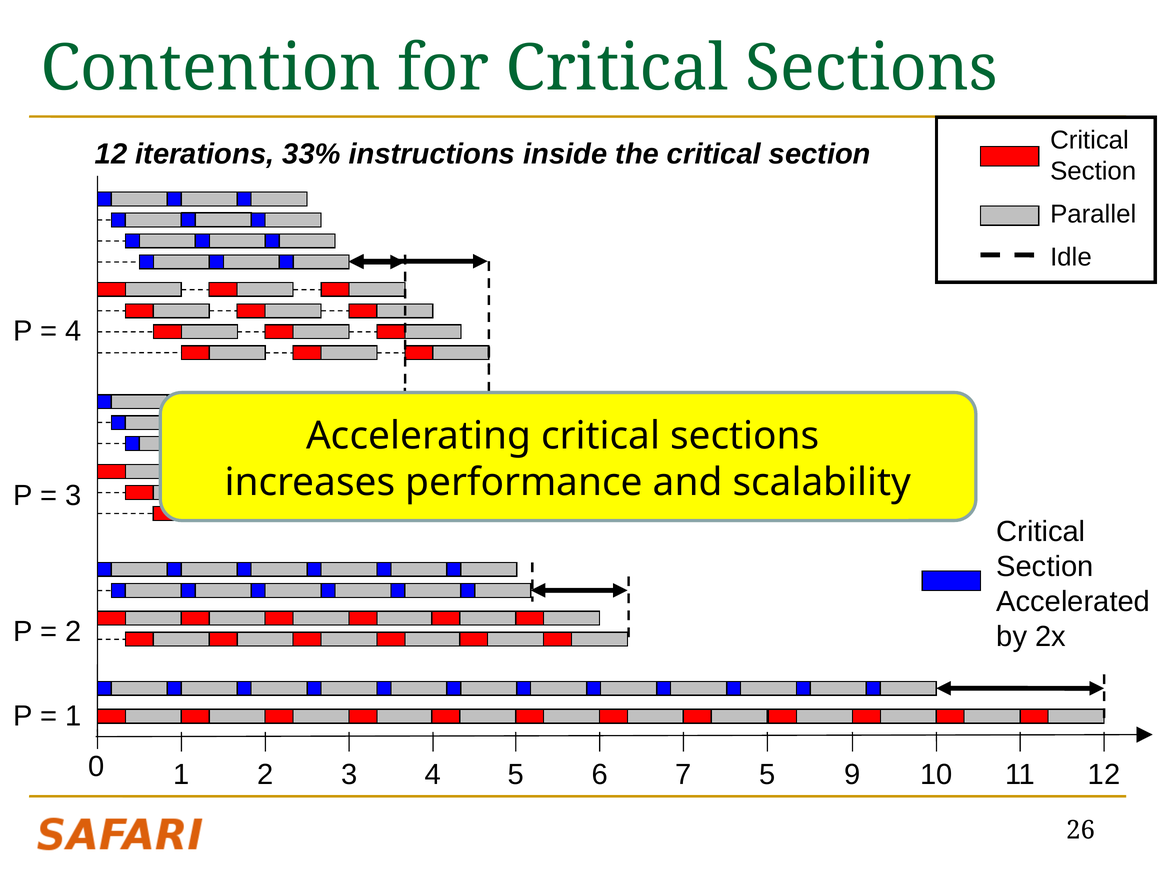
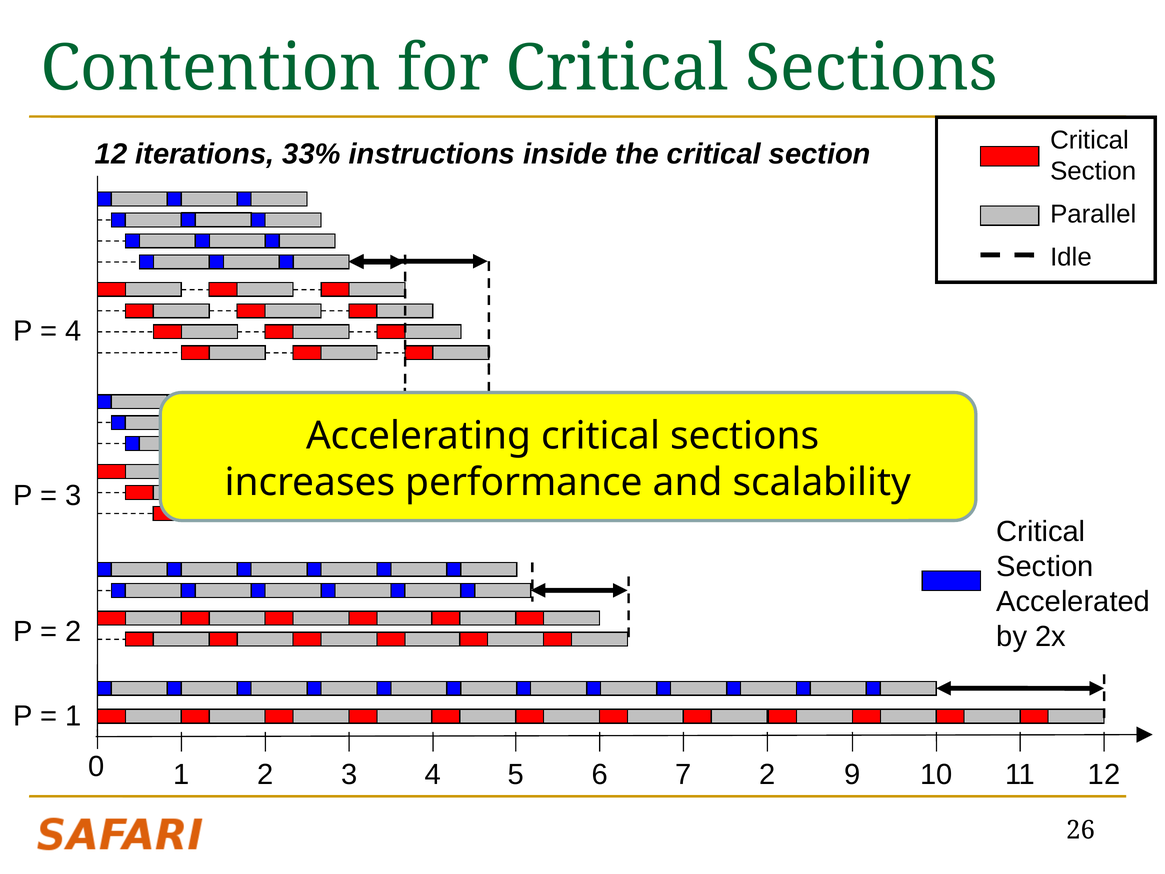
7 5: 5 -> 2
